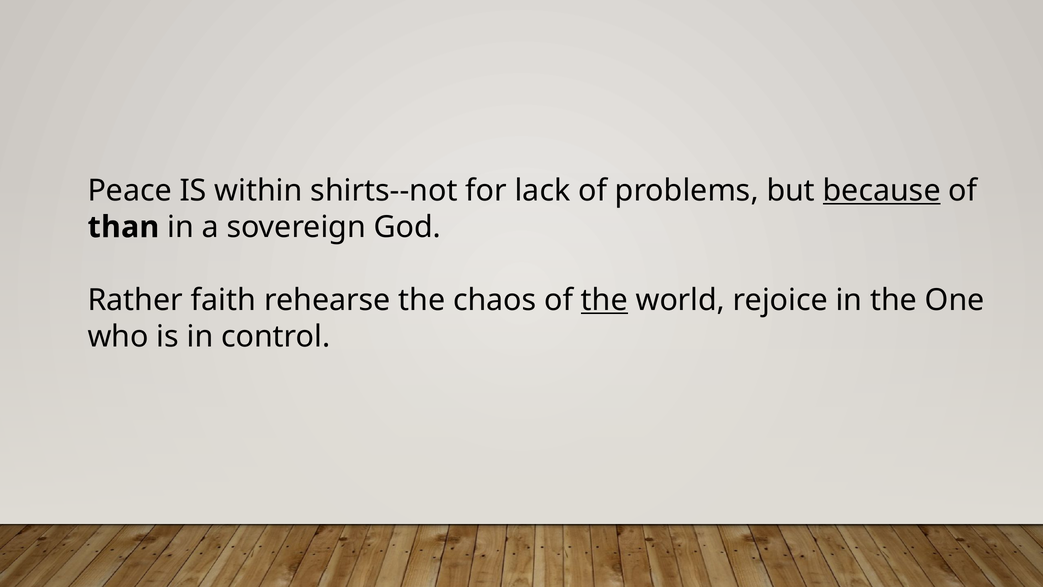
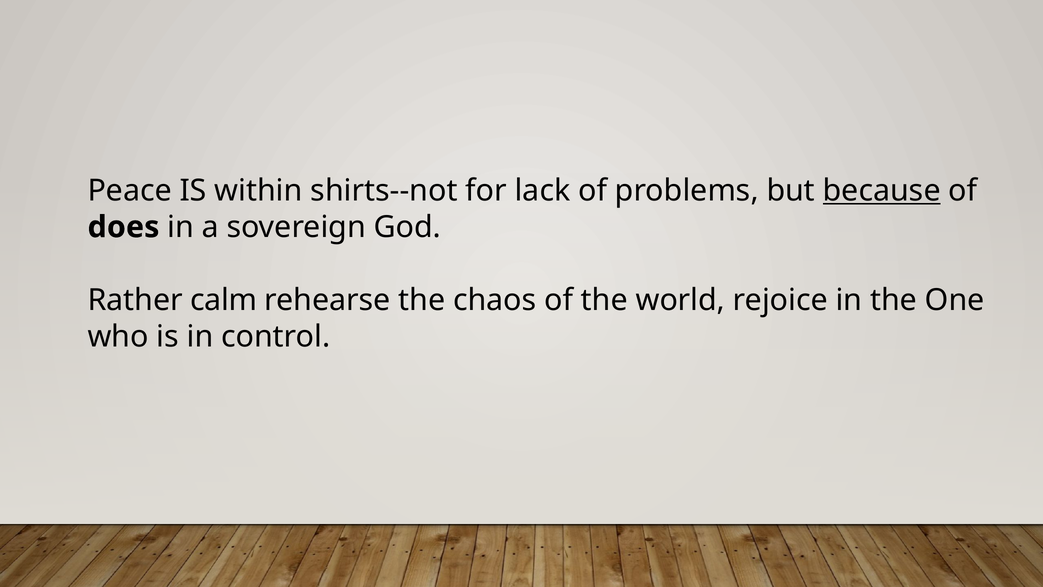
than: than -> does
faith: faith -> calm
the at (604, 300) underline: present -> none
